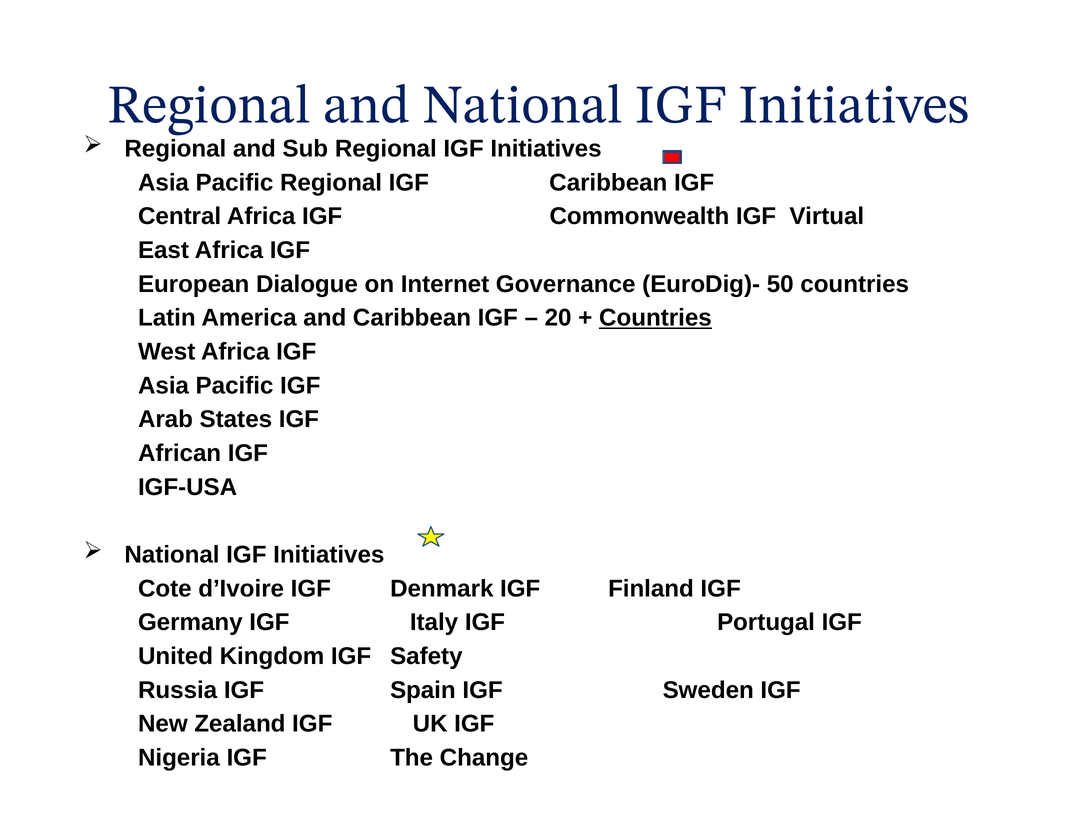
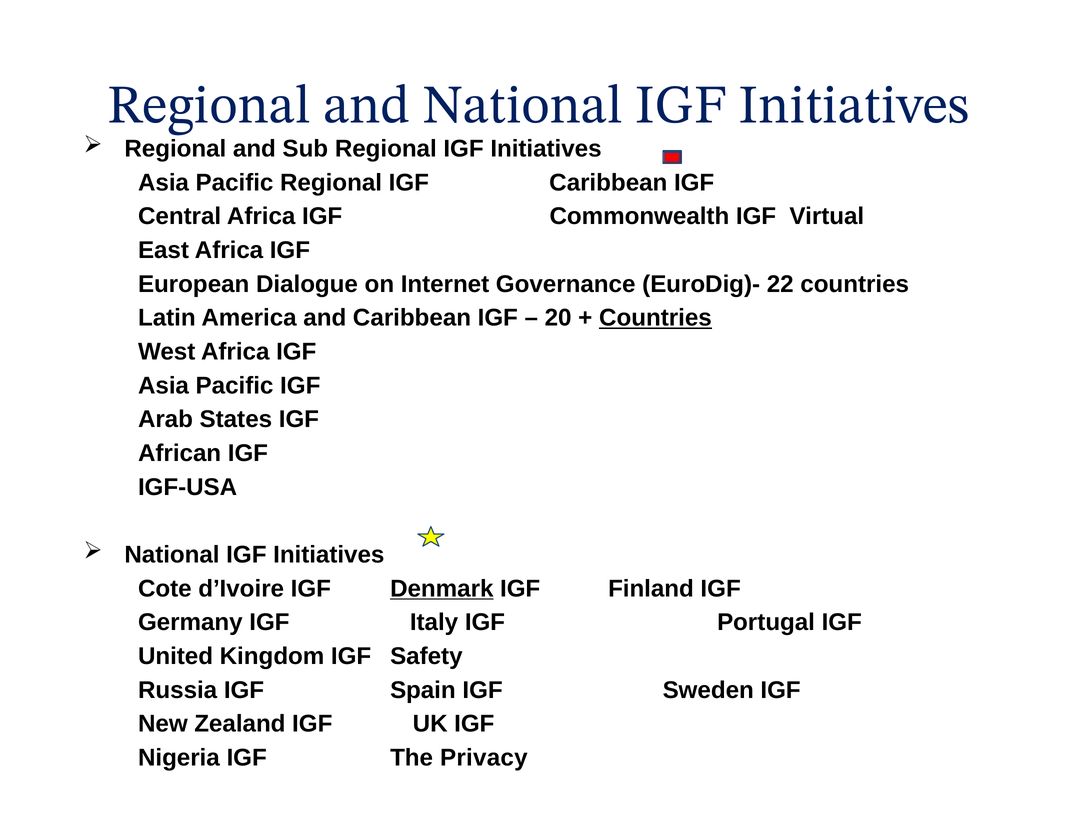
50: 50 -> 22
Denmark underline: none -> present
Change: Change -> Privacy
